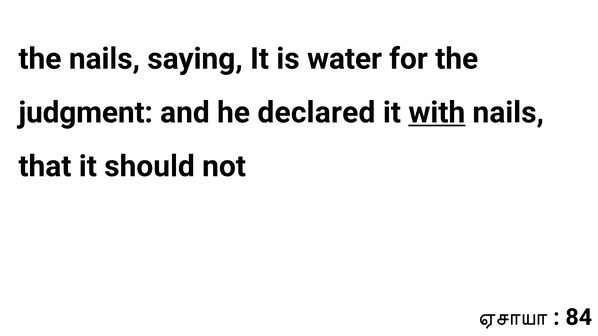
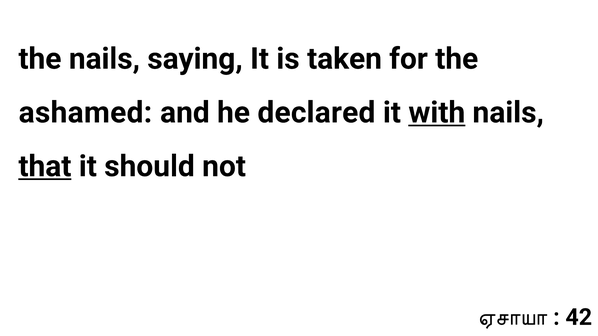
water: water -> taken
judgment: judgment -> ashamed
that underline: none -> present
84: 84 -> 42
